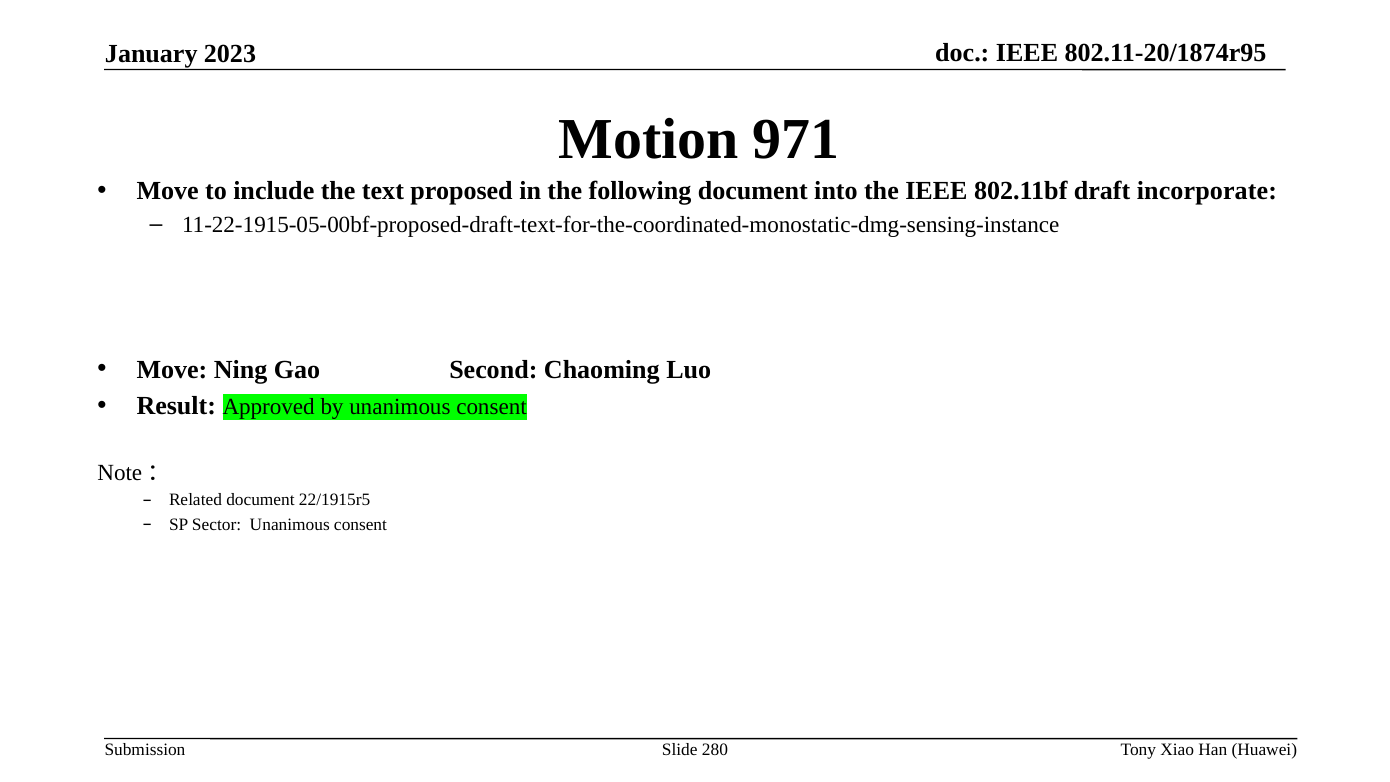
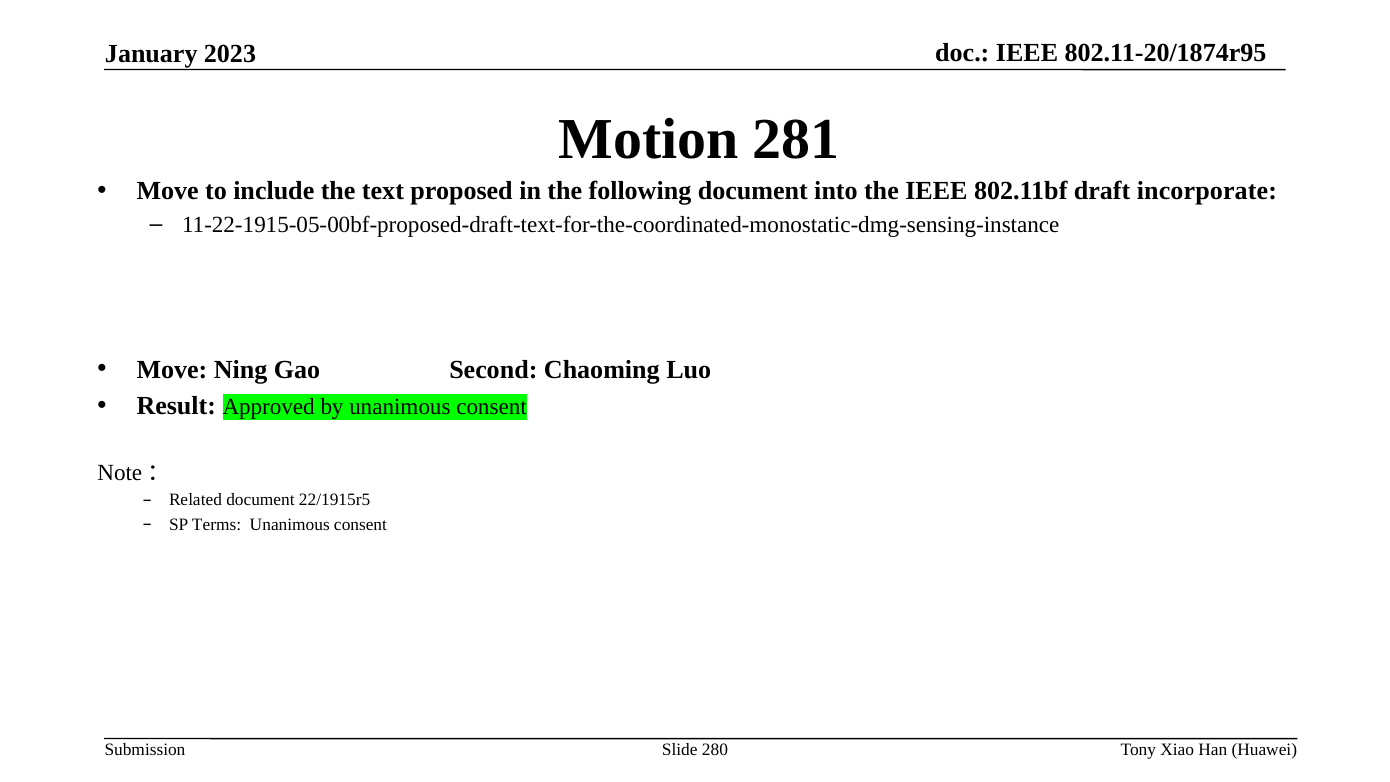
971: 971 -> 281
Sector: Sector -> Terms
